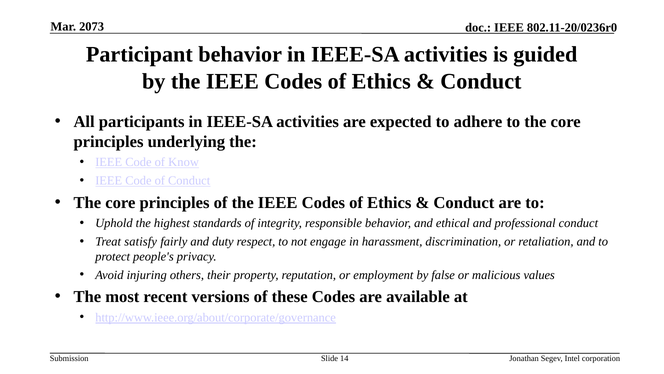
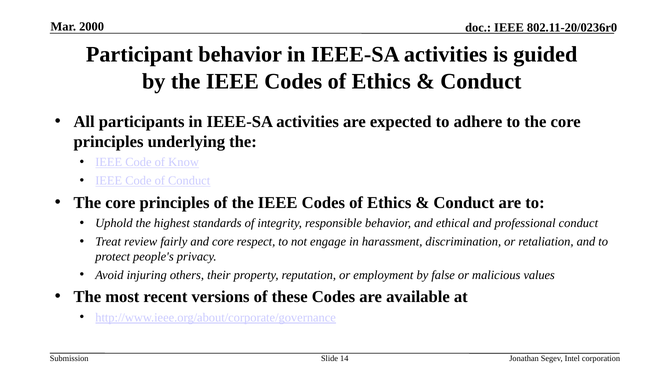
2073: 2073 -> 2000
satisfy: satisfy -> review
and duty: duty -> core
